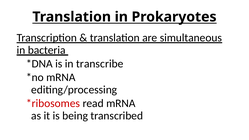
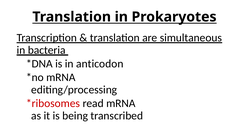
transcribe: transcribe -> anticodon
